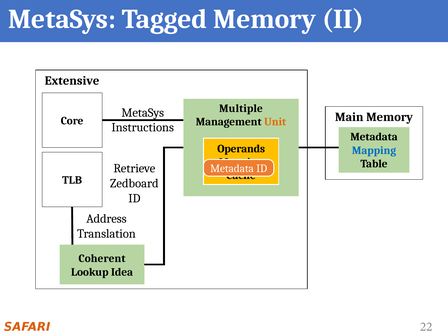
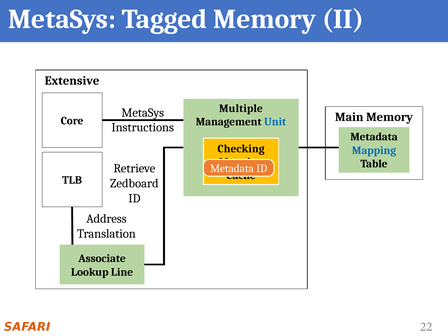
Unit colour: orange -> blue
Operands: Operands -> Checking
Coherent: Coherent -> Associate
Idea: Idea -> Line
